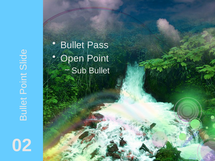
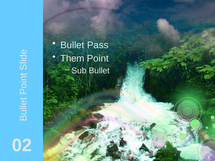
Open: Open -> Them
